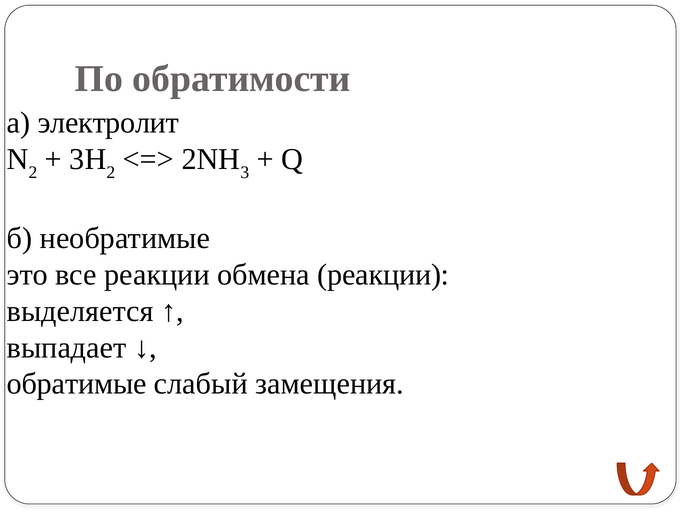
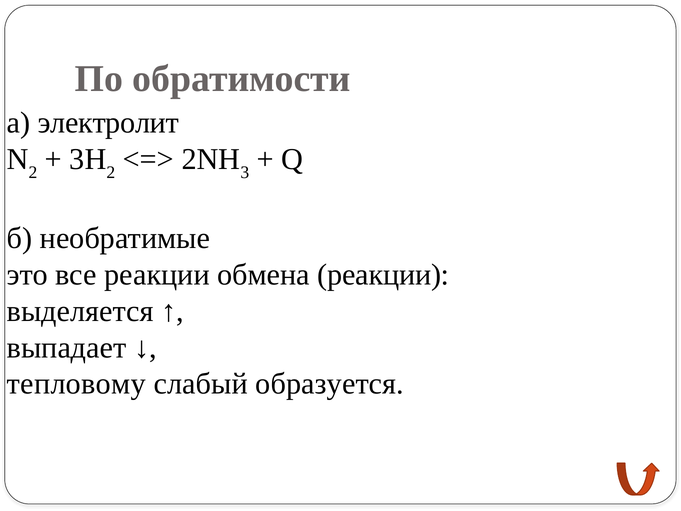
обратимые: обратимые -> тепловому
замещения: замещения -> образуется
